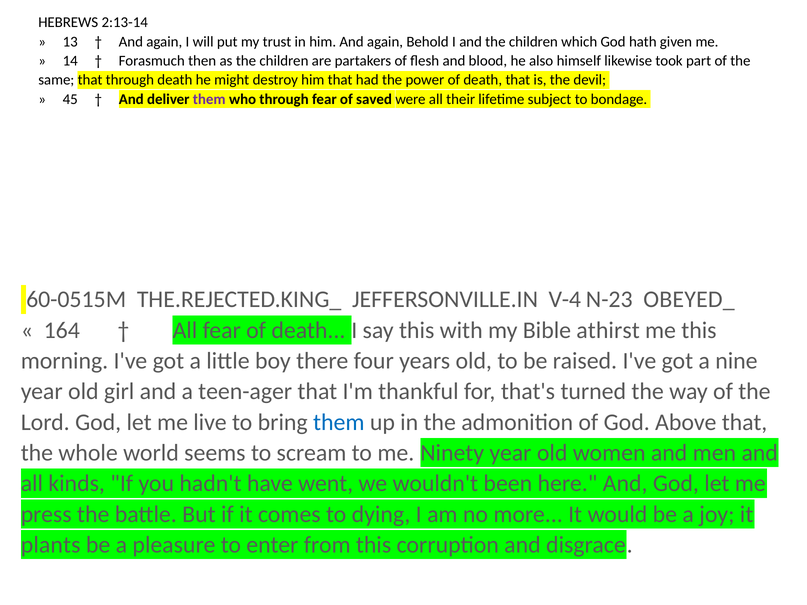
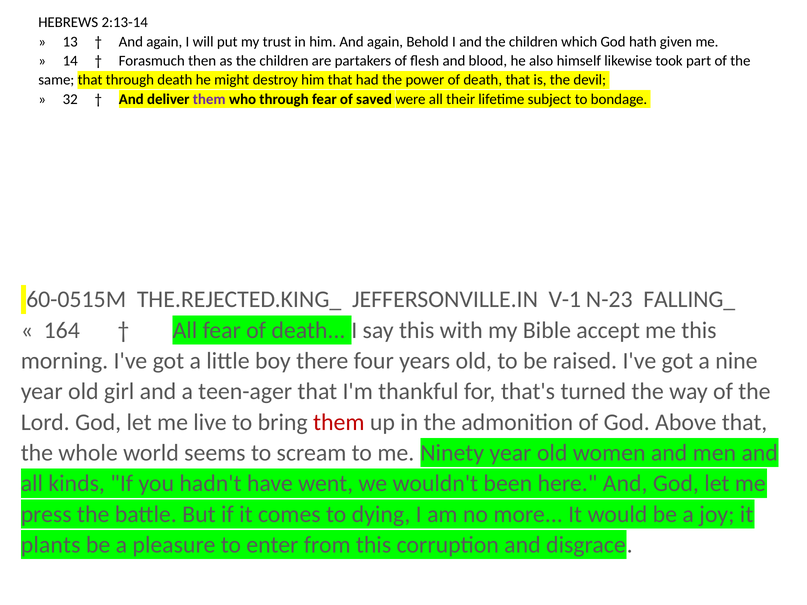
45: 45 -> 32
V-4: V-4 -> V-1
OBEYED_: OBEYED_ -> FALLING_
athirst: athirst -> accept
them at (339, 422) colour: blue -> red
